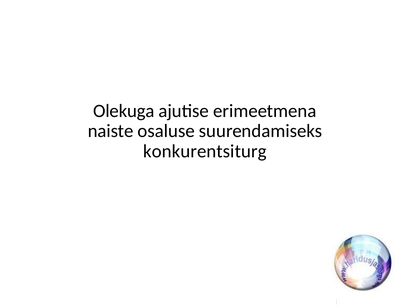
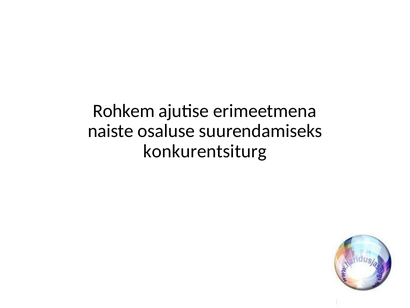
Olekuga: Olekuga -> Rohkem
